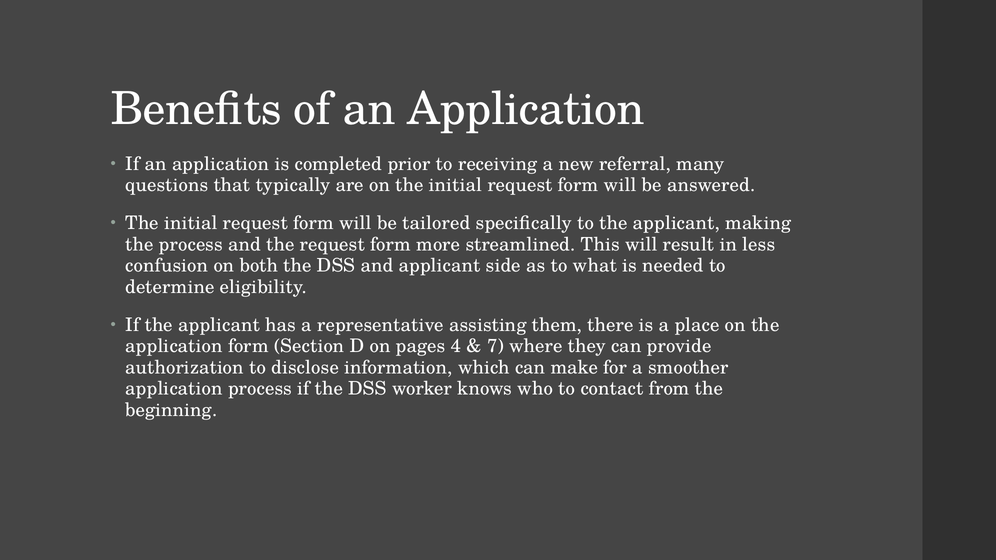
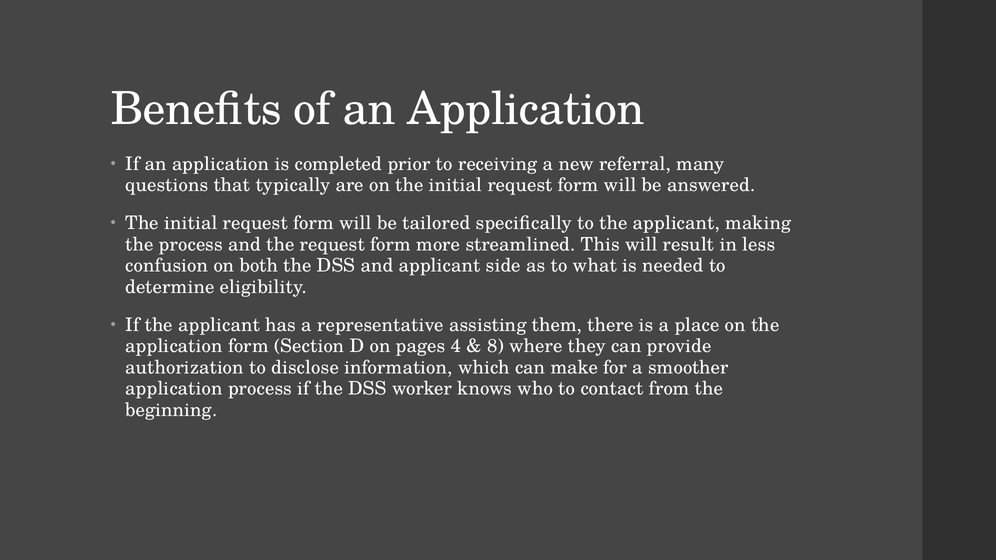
7: 7 -> 8
